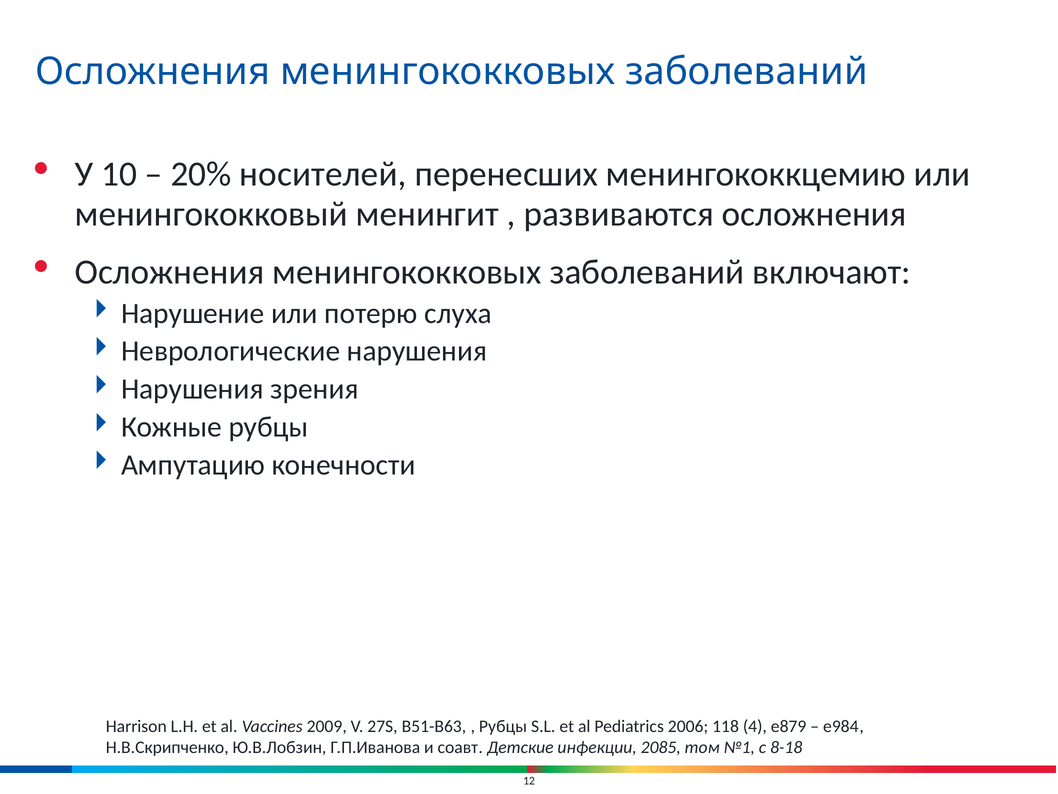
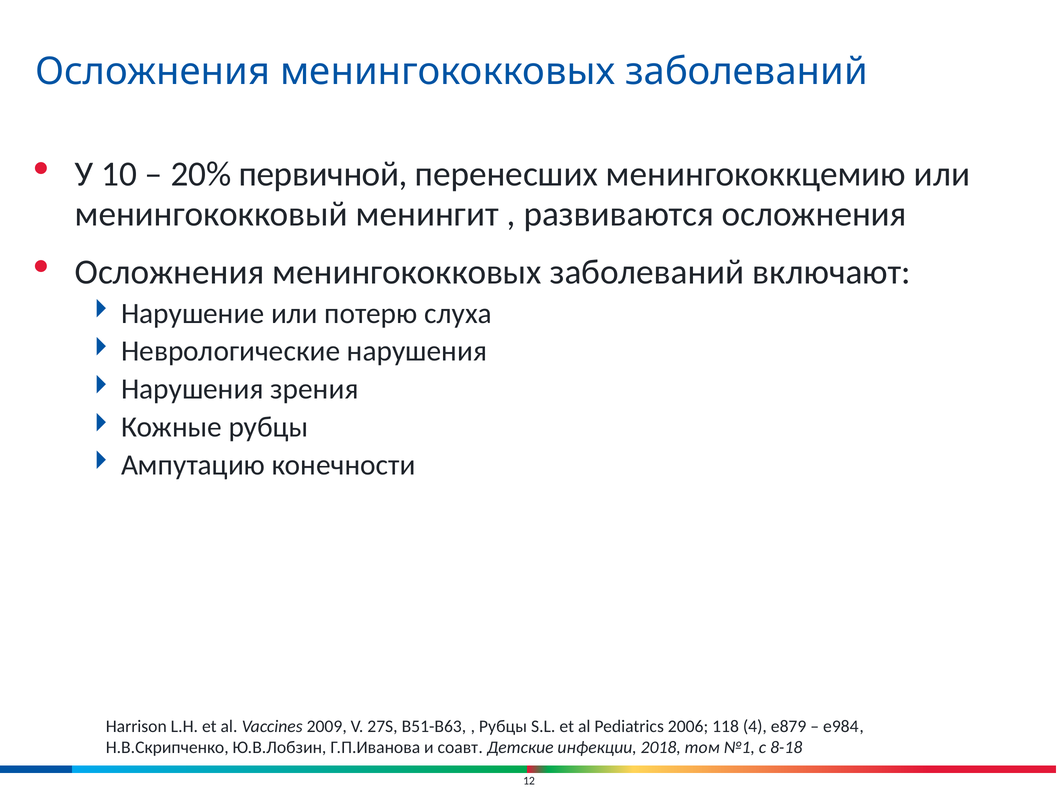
носителей: носителей -> первичной
2085: 2085 -> 2018
